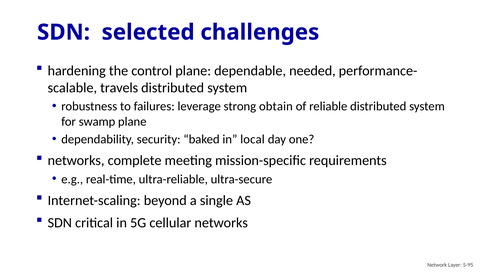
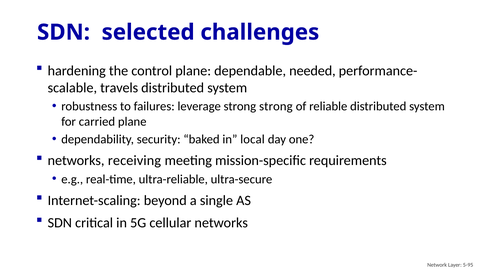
strong obtain: obtain -> strong
swamp: swamp -> carried
complete: complete -> receiving
